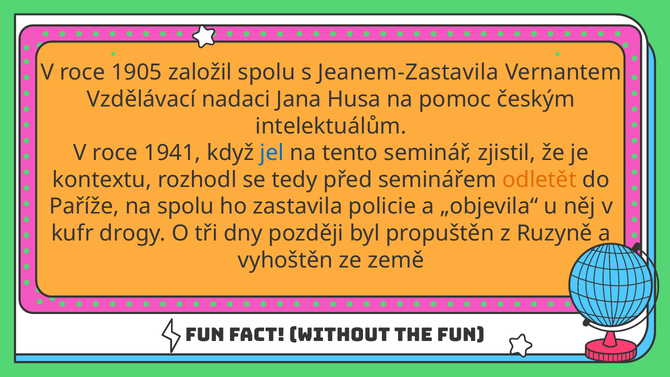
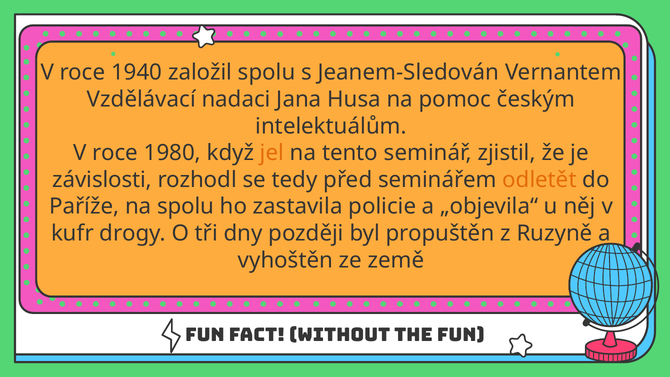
1905: 1905 -> 1940
Jeanem-Zastavila: Jeanem-Zastavila -> Jeanem-Sledován
1941: 1941 -> 1980
jel colour: blue -> orange
kontextu: kontextu -> závislosti
